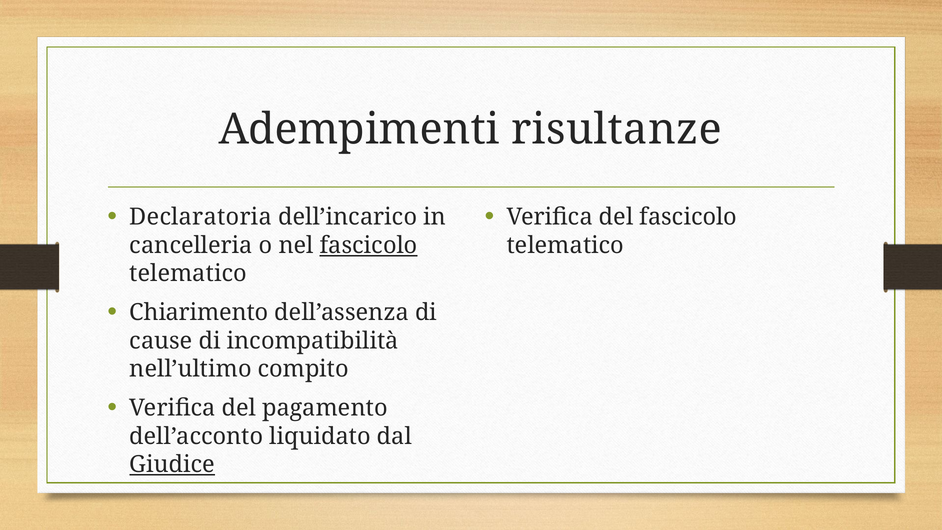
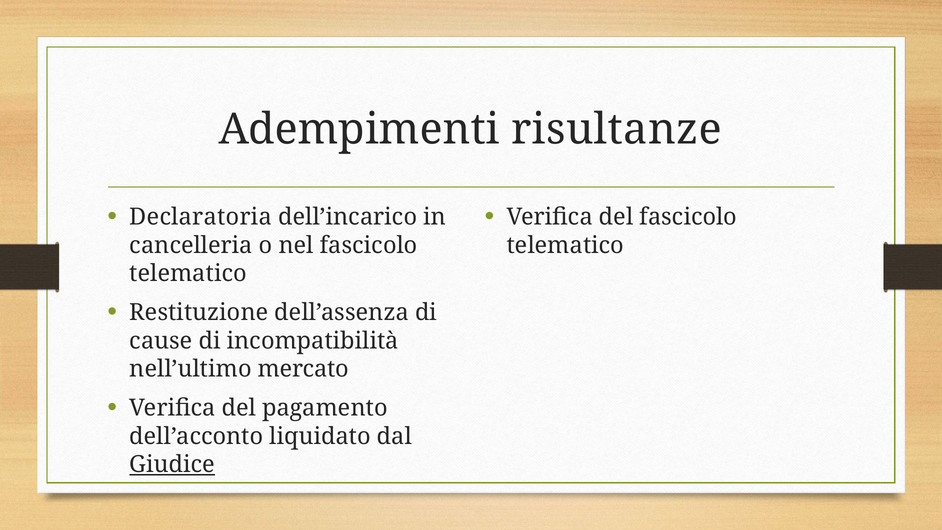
fascicolo at (369, 245) underline: present -> none
Chiarimento: Chiarimento -> Restituzione
compito: compito -> mercato
